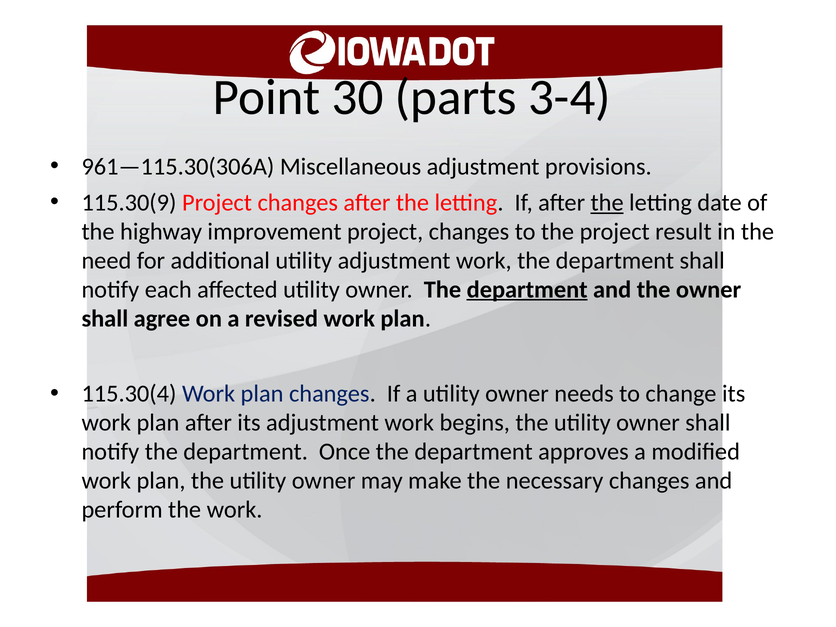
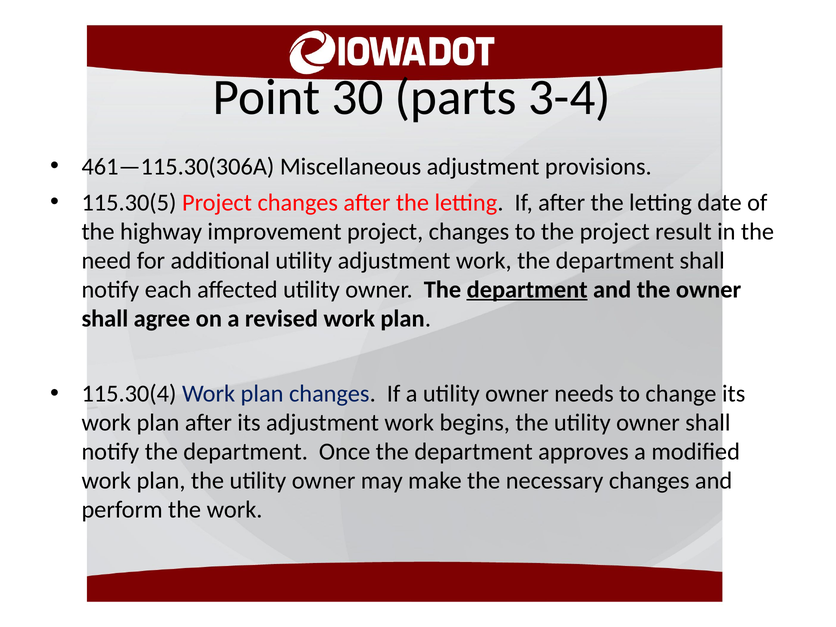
961—115.30(306A: 961—115.30(306A -> 461—115.30(306A
115.30(9: 115.30(9 -> 115.30(5
the at (607, 203) underline: present -> none
